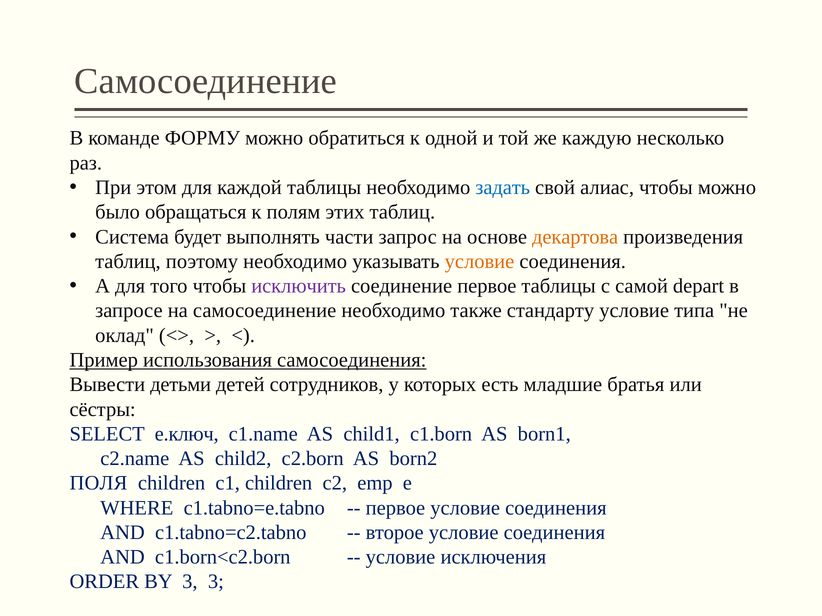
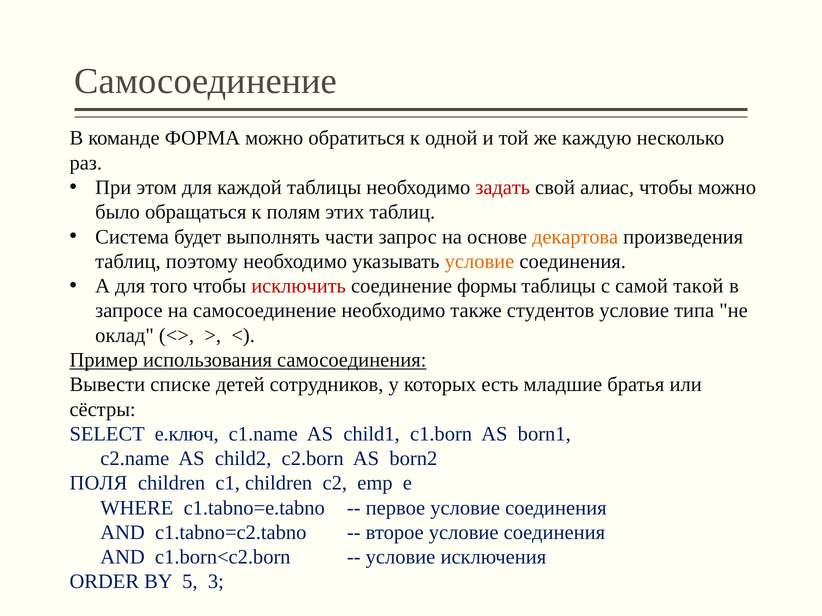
ФОРМУ: ФОРМУ -> ФОРМА
задать colour: blue -> red
исключить colour: purple -> red
соединение первое: первое -> формы
depart: depart -> такой
стандарту: стандарту -> студентов
детьми: детьми -> списке
BY 3: 3 -> 5
